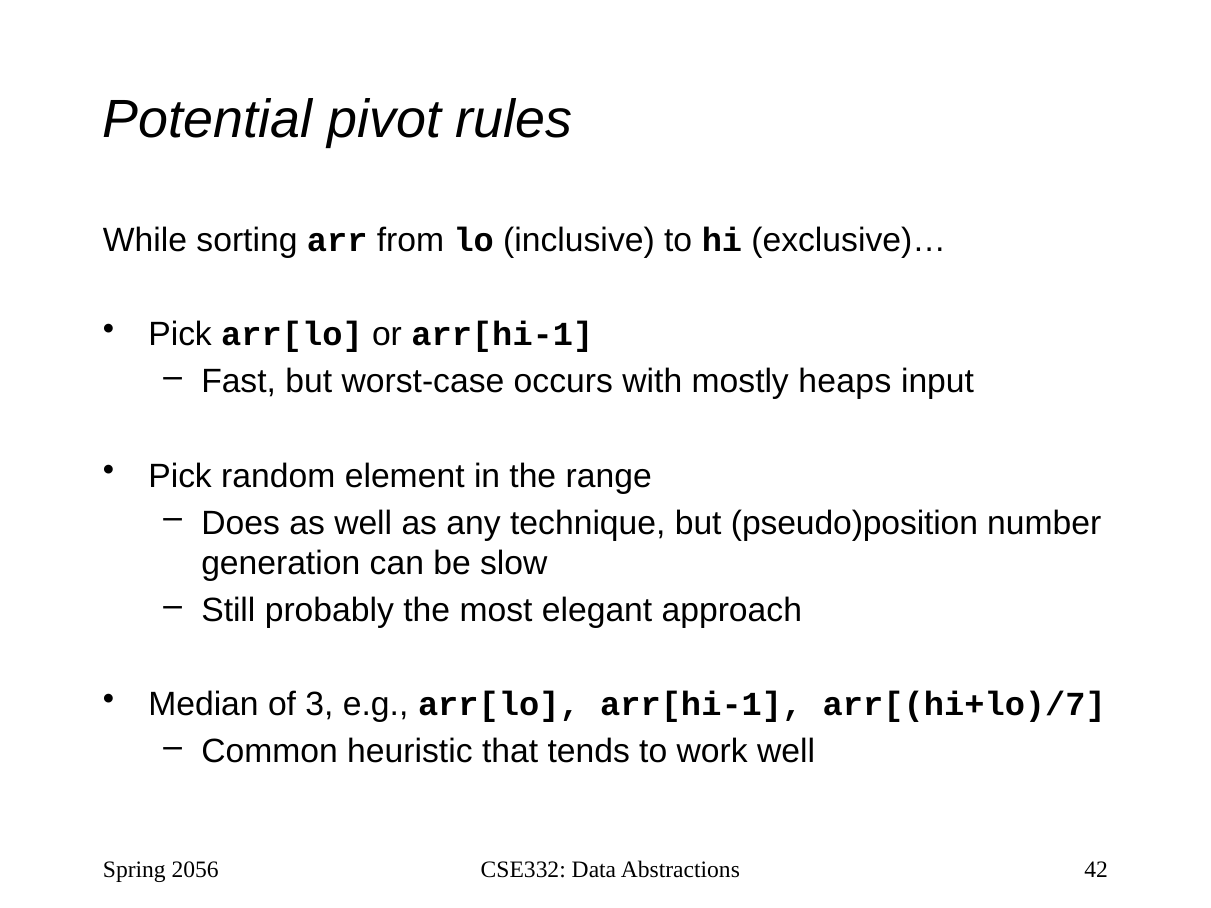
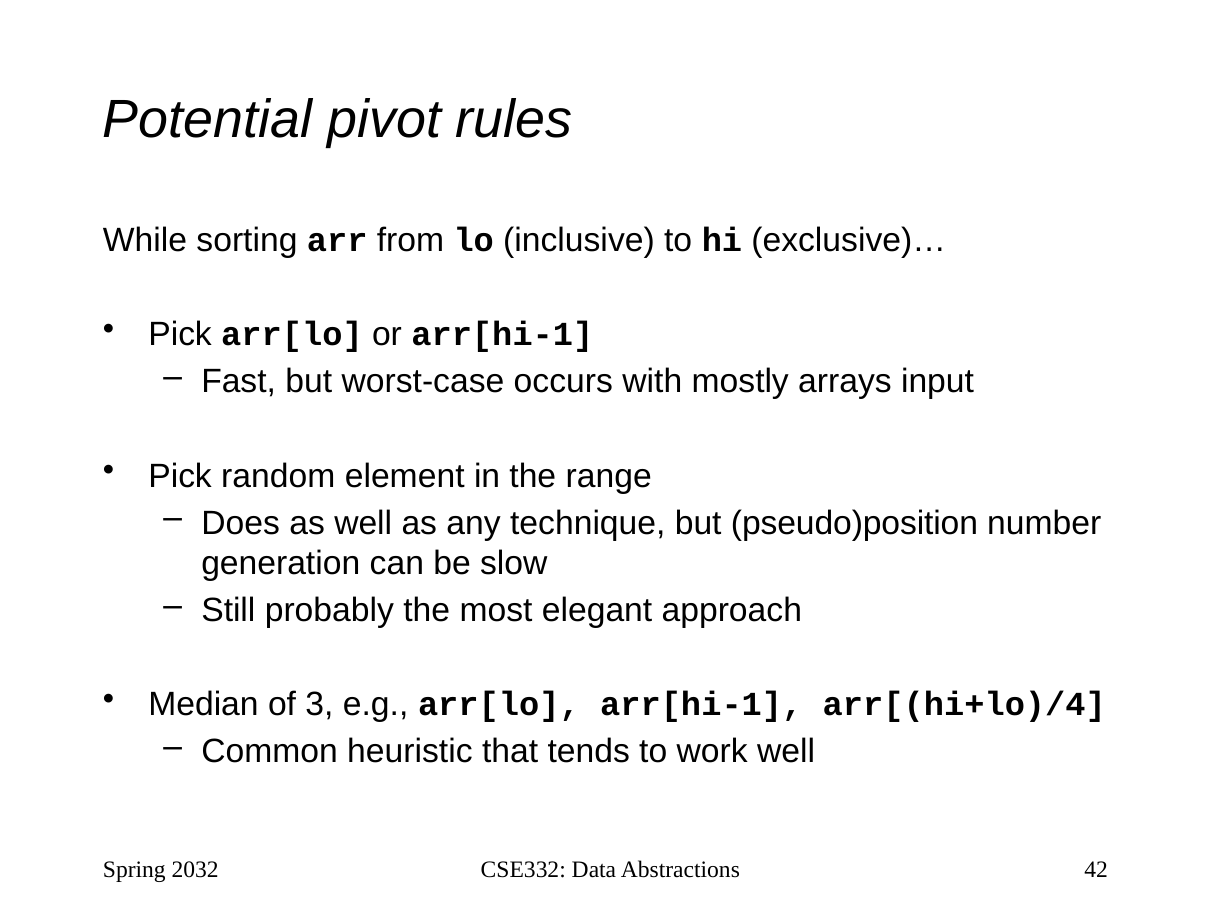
heaps: heaps -> arrays
arr[(hi+lo)/7: arr[(hi+lo)/7 -> arr[(hi+lo)/4
2056: 2056 -> 2032
